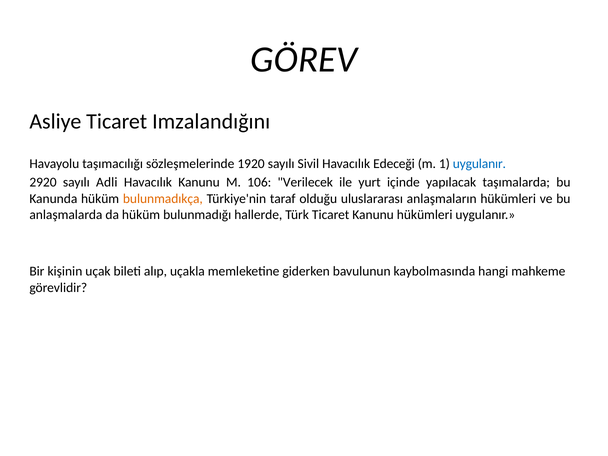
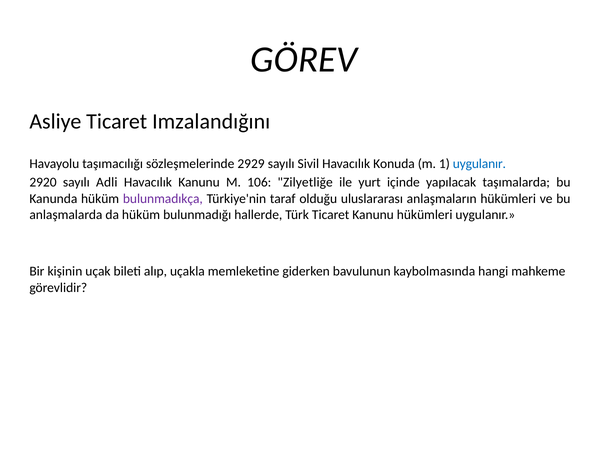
1920: 1920 -> 2929
Edeceği: Edeceği -> Konuda
Verilecek: Verilecek -> Zilyetliğe
bulunmadıkça colour: orange -> purple
